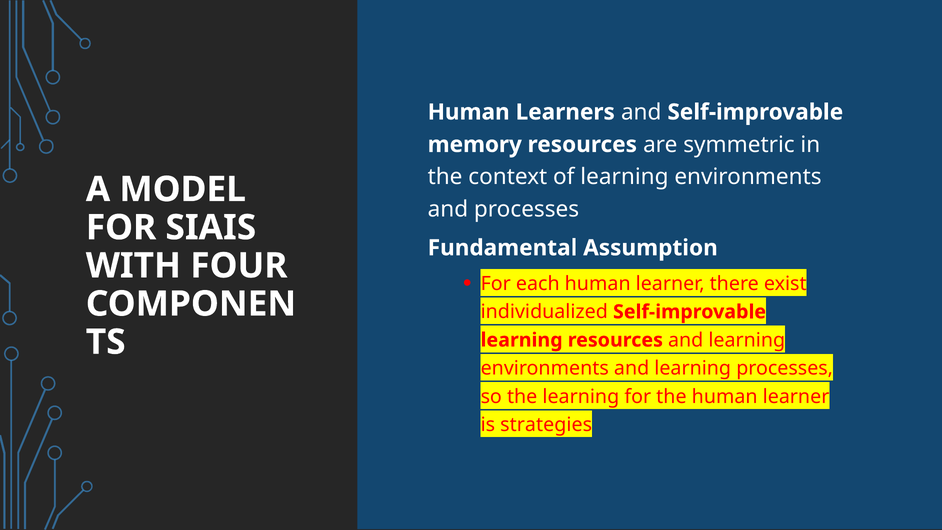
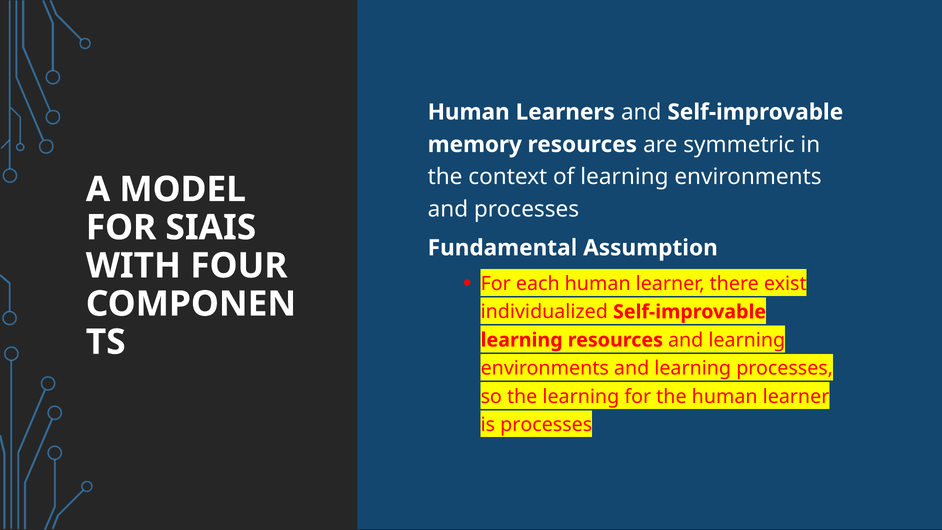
is strategies: strategies -> processes
